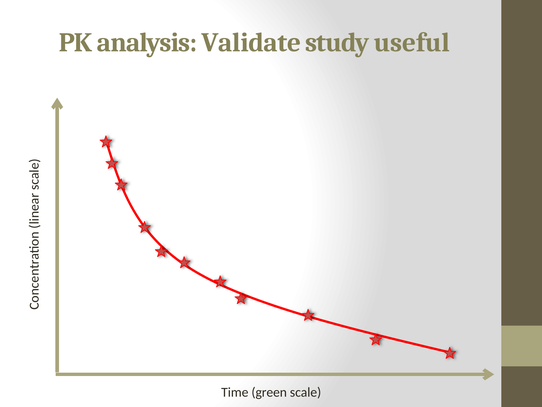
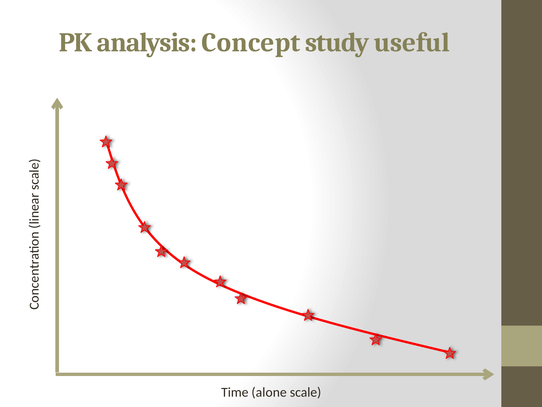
Validate: Validate -> Concept
green: green -> alone
